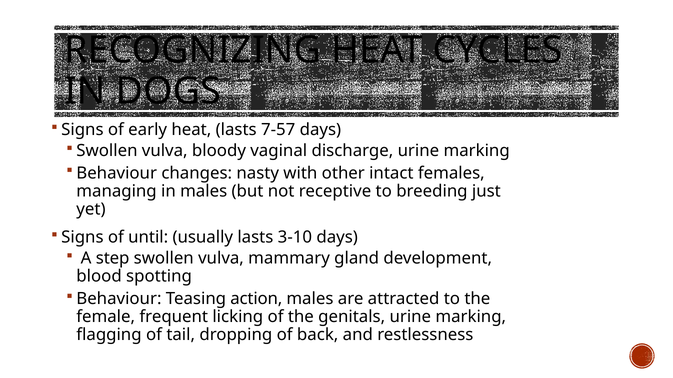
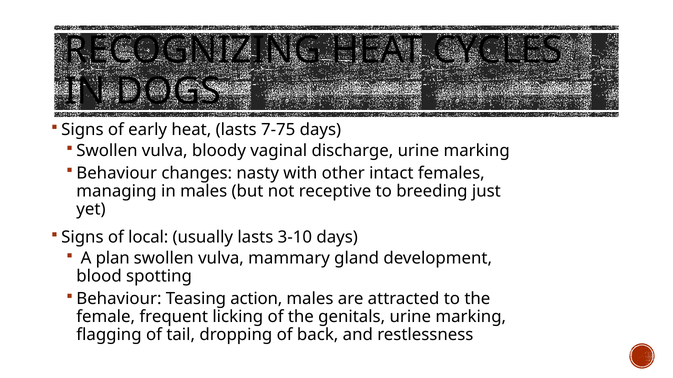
7-57: 7-57 -> 7-75
until: until -> local
step: step -> plan
